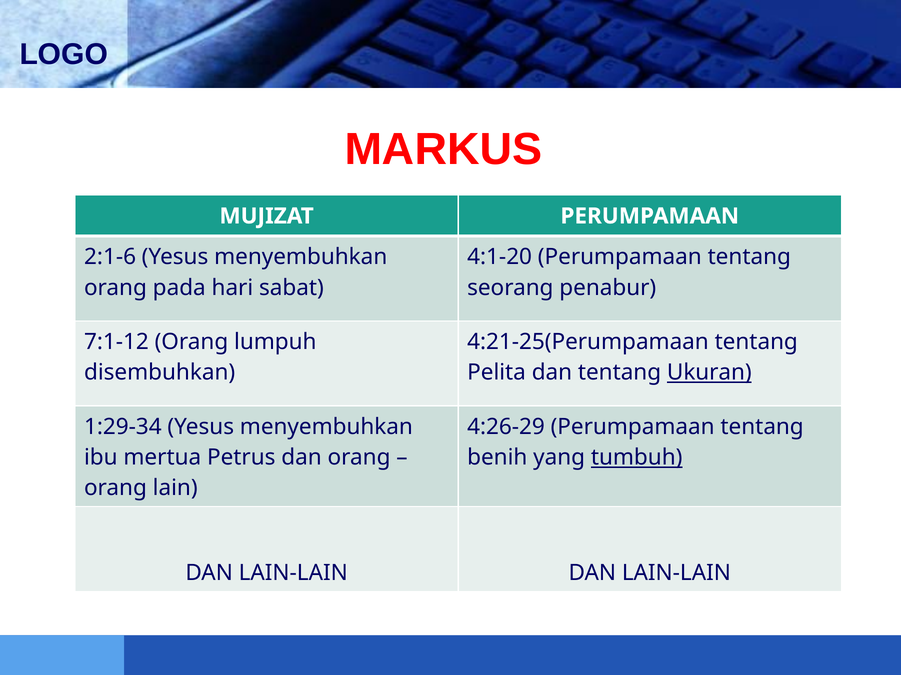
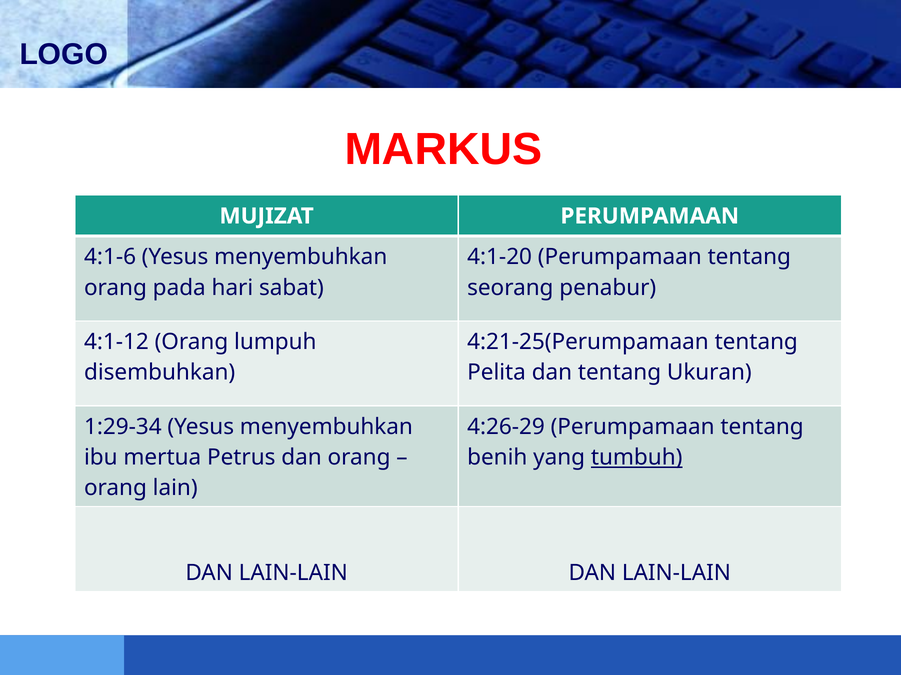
2:1-6: 2:1-6 -> 4:1-6
7:1-12: 7:1-12 -> 4:1-12
Ukuran underline: present -> none
